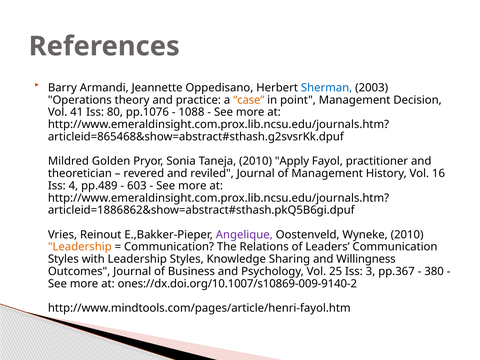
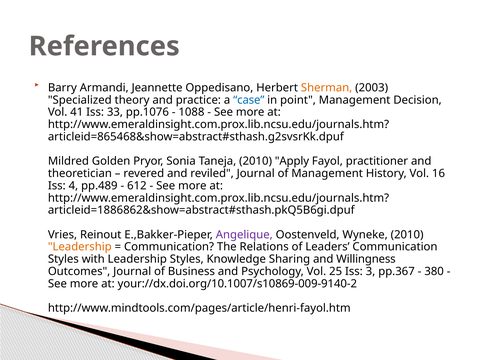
Sherman colour: blue -> orange
Operations: Operations -> Specialized
case colour: orange -> blue
80: 80 -> 33
603: 603 -> 612
ones://dx.doi.org/10.1007/s10869-009-9140-2: ones://dx.doi.org/10.1007/s10869-009-9140-2 -> your://dx.doi.org/10.1007/s10869-009-9140-2
